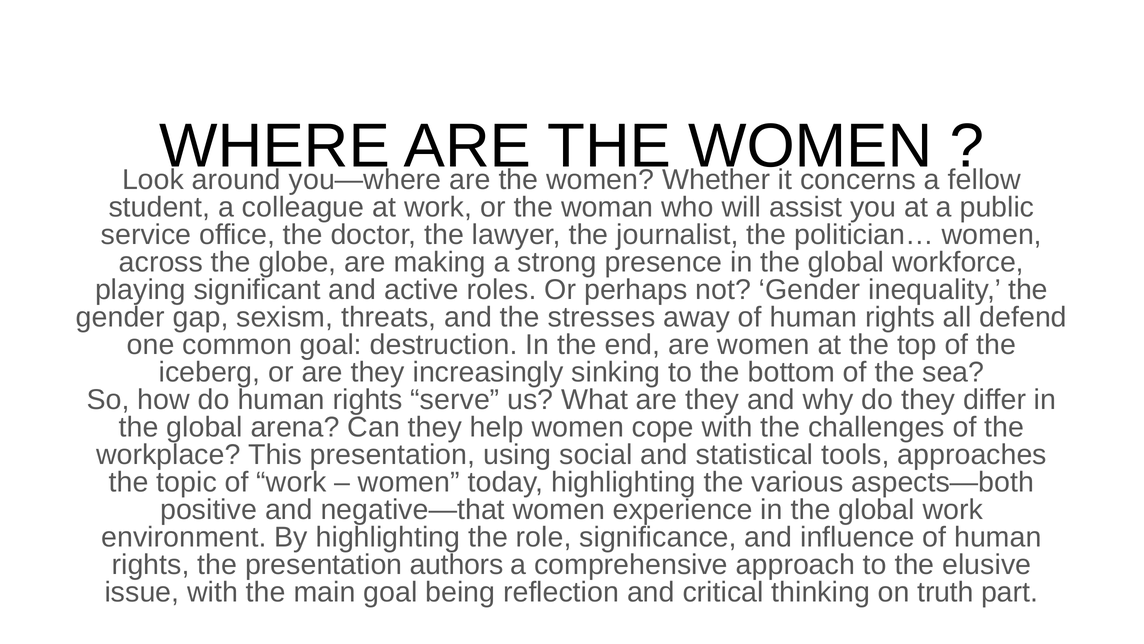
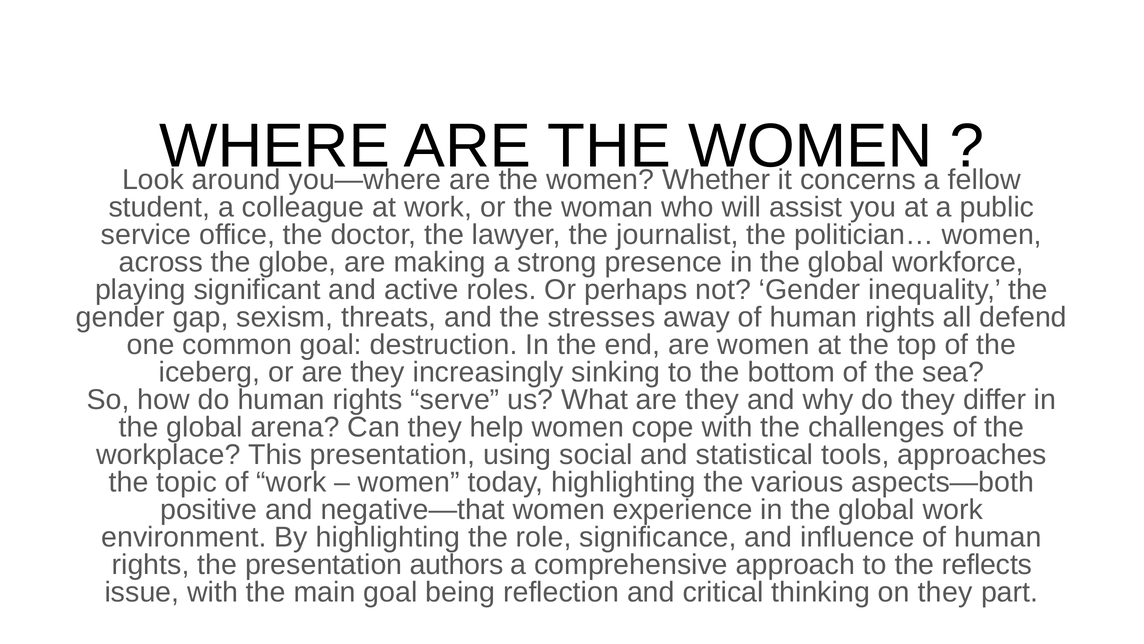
elusive: elusive -> reflects
on truth: truth -> they
